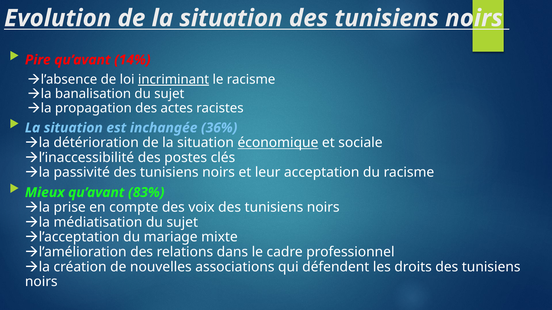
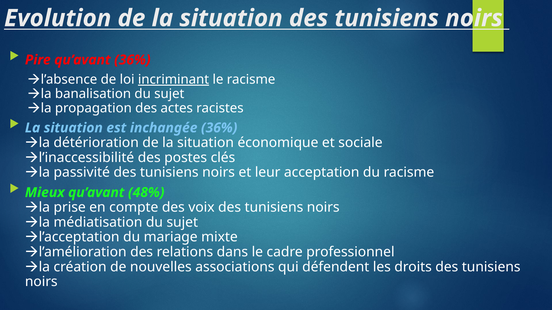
qu’avant 14%: 14% -> 36%
économique underline: present -> none
83%: 83% -> 48%
